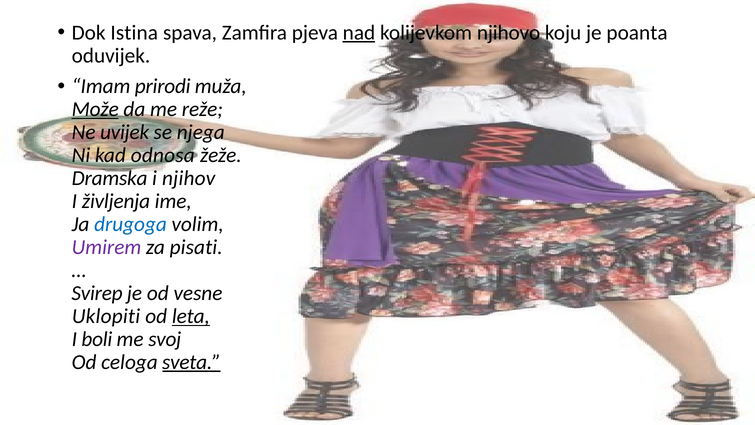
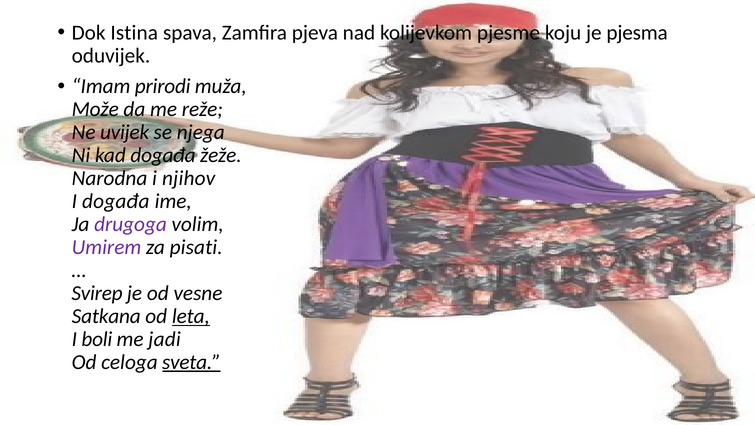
nad underline: present -> none
njihovo: njihovo -> pjesme
poanta: poanta -> pjesma
Može underline: present -> none
kad odnosa: odnosa -> događa
Dramska: Dramska -> Narodna
I življenja: življenja -> događa
drugoga colour: blue -> purple
Uklopiti: Uklopiti -> Satkana
svoj: svoj -> jadi
